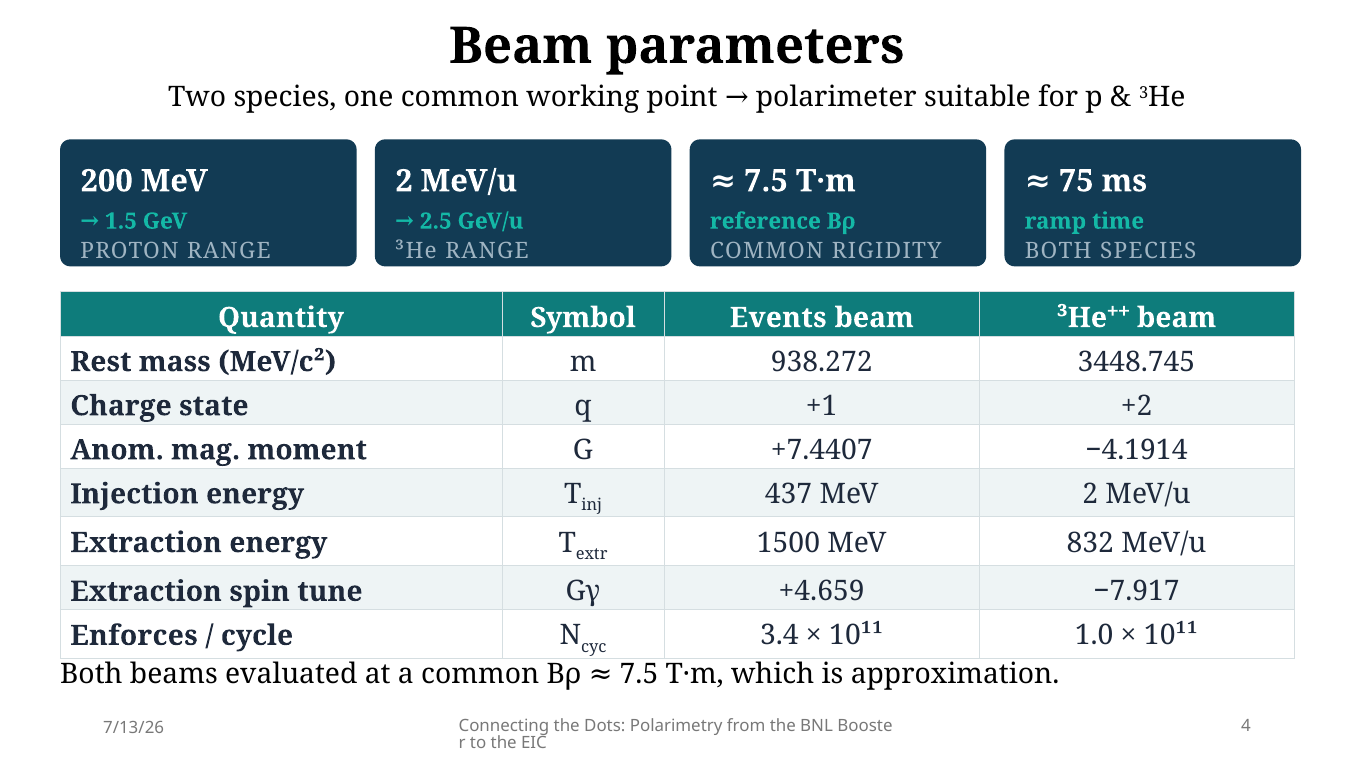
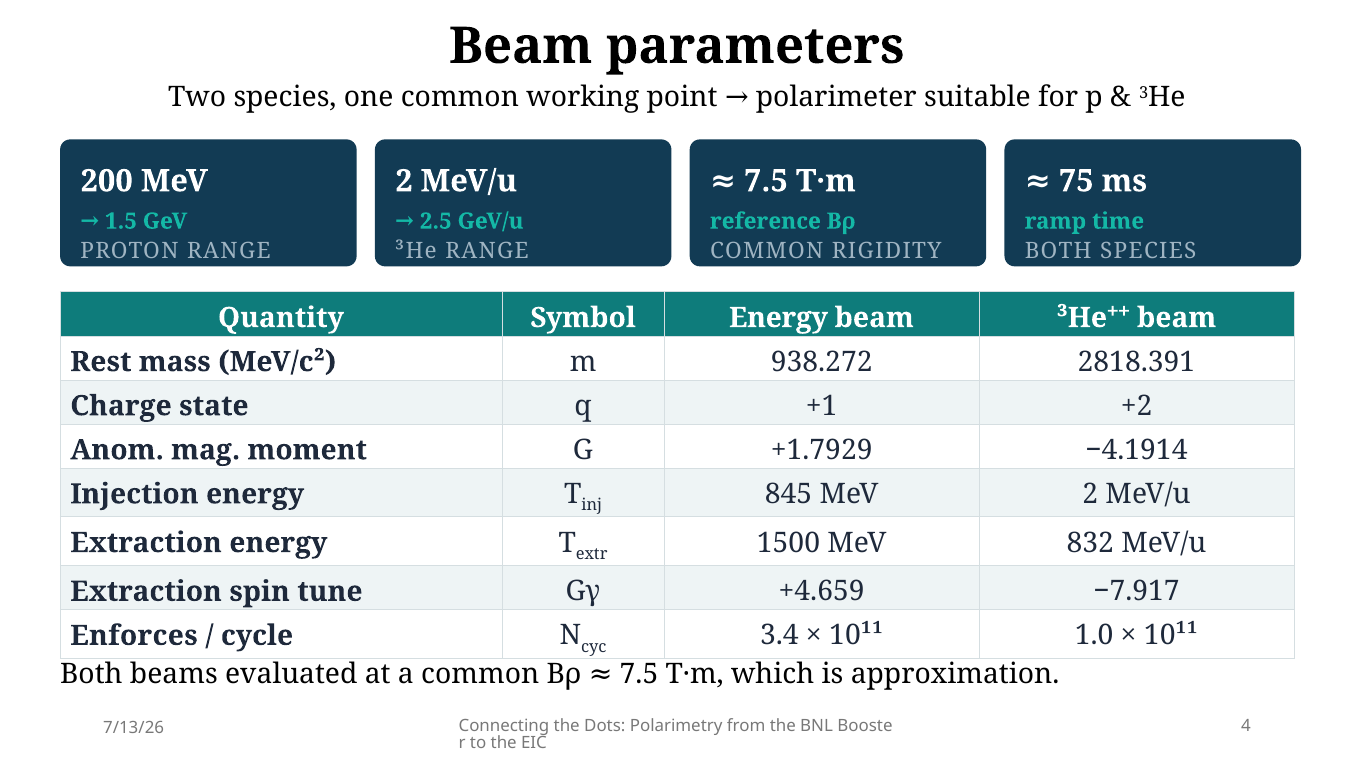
Symbol Events: Events -> Energy
3448.745: 3448.745 -> 2818.391
+7.4407: +7.4407 -> +1.7929
437: 437 -> 845
